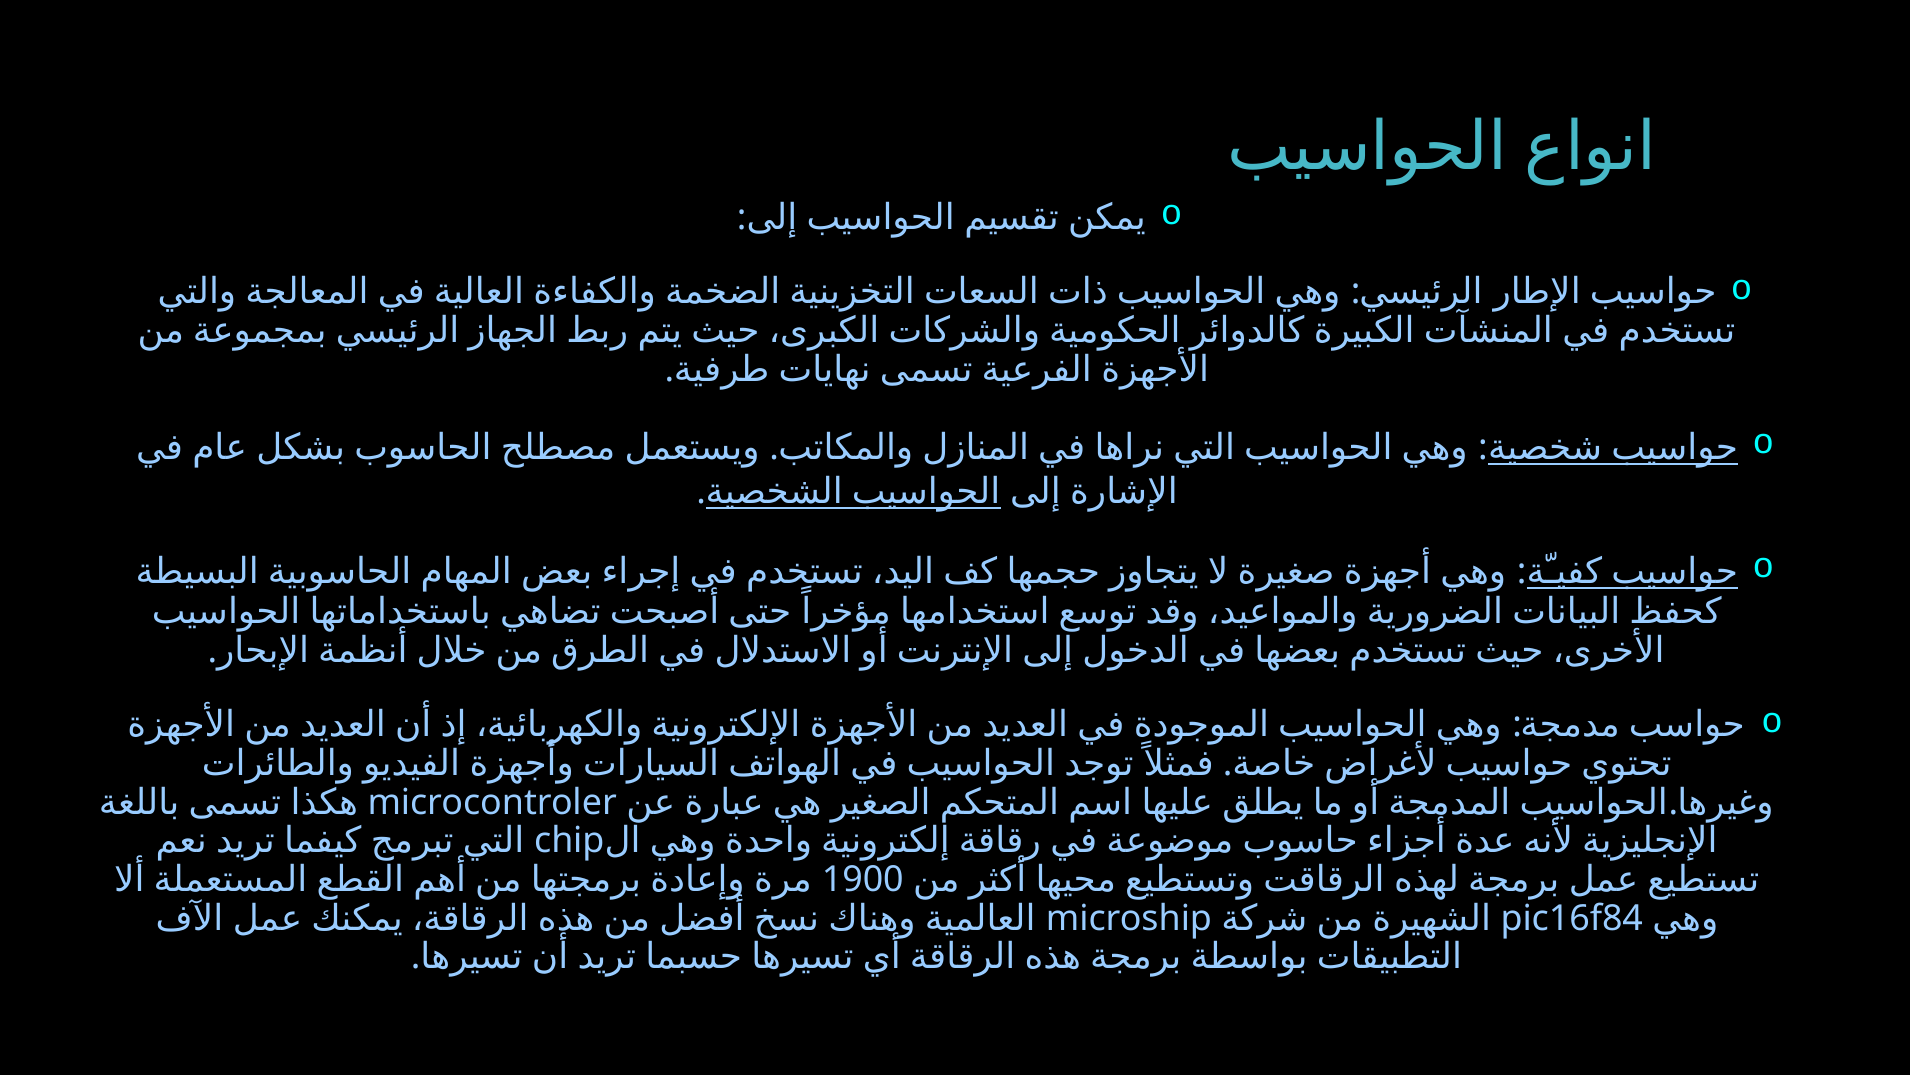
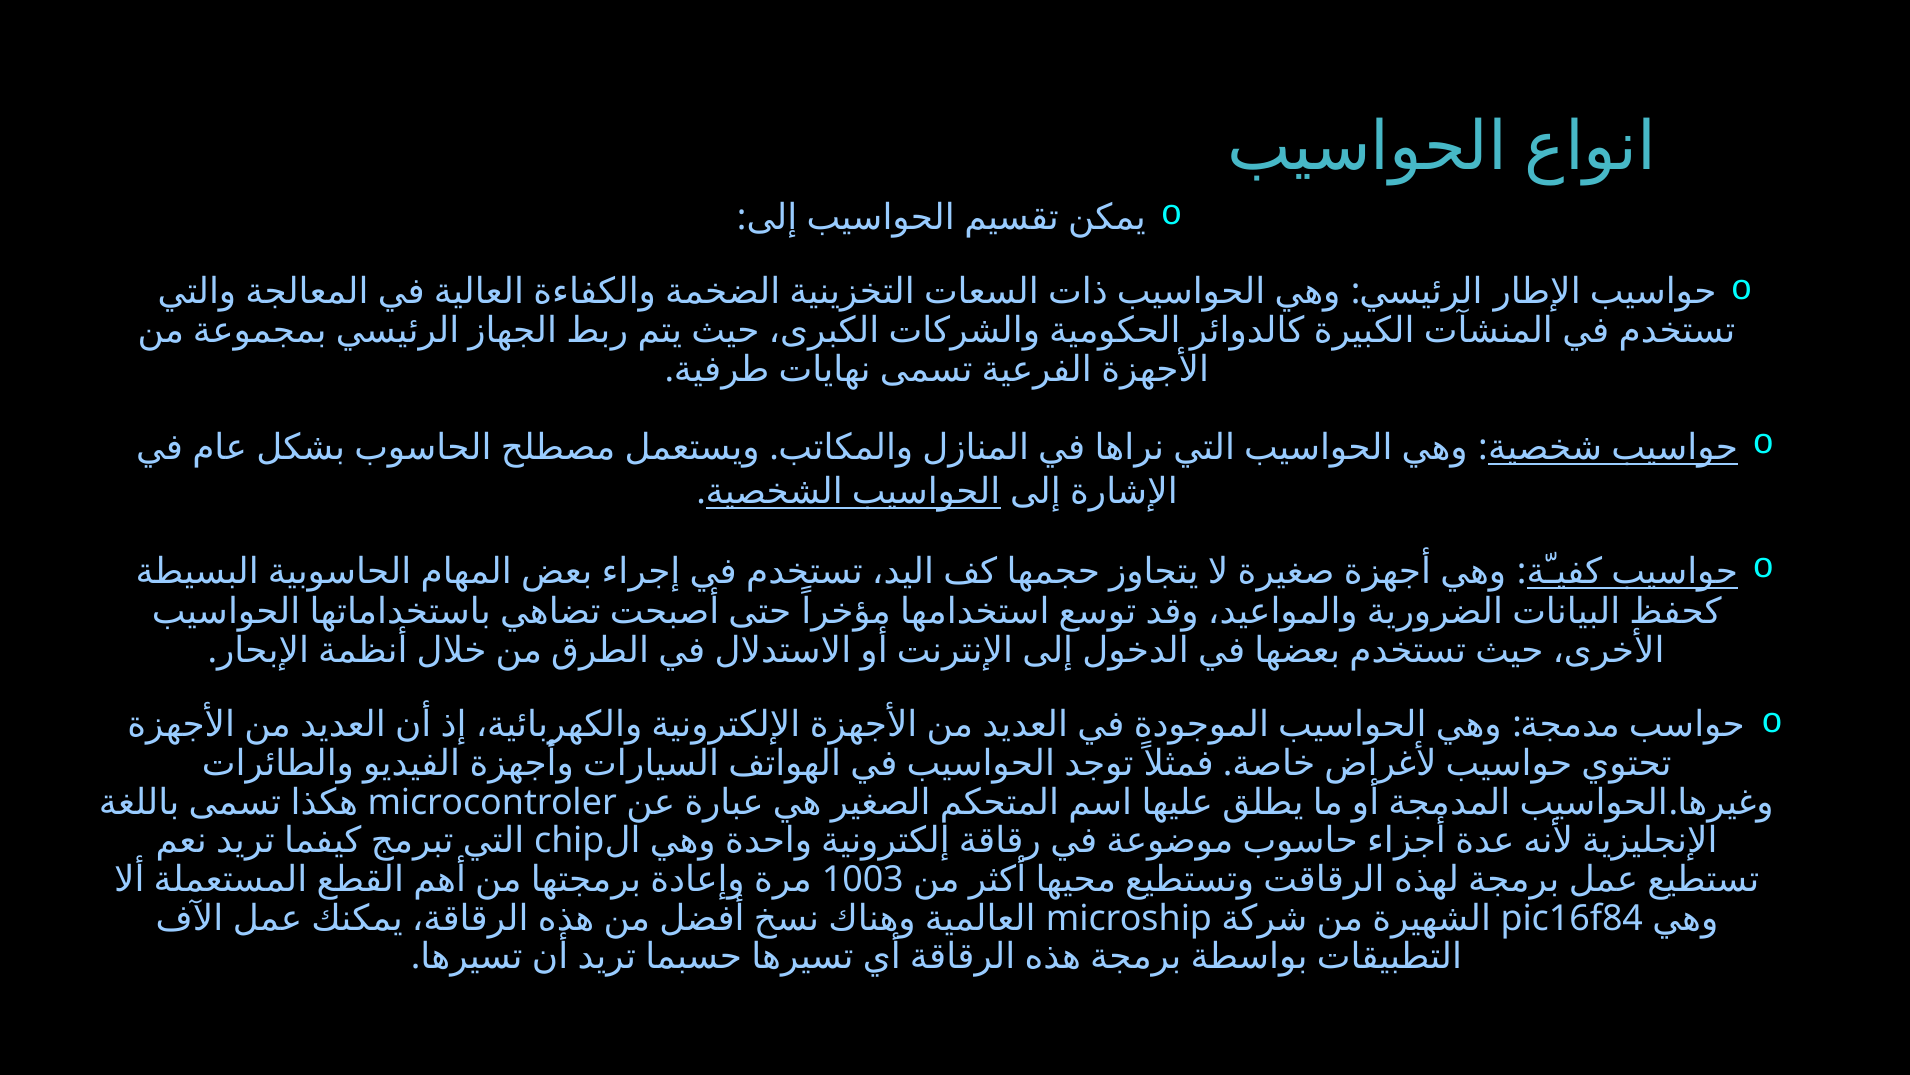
1900: 1900 -> 1003
